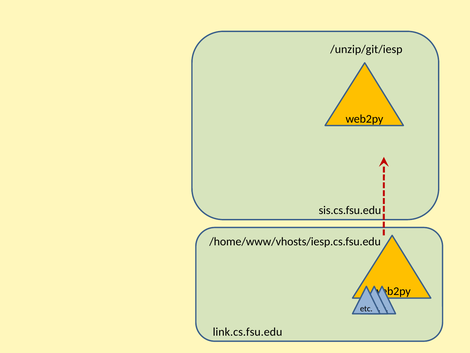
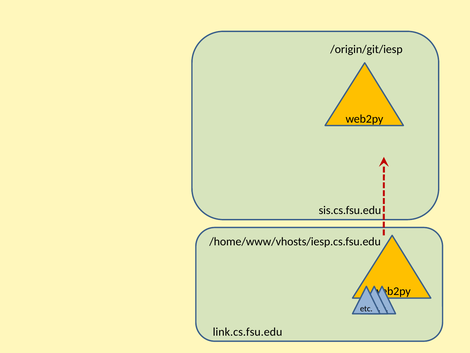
/unzip/git/iesp: /unzip/git/iesp -> /origin/git/iesp
